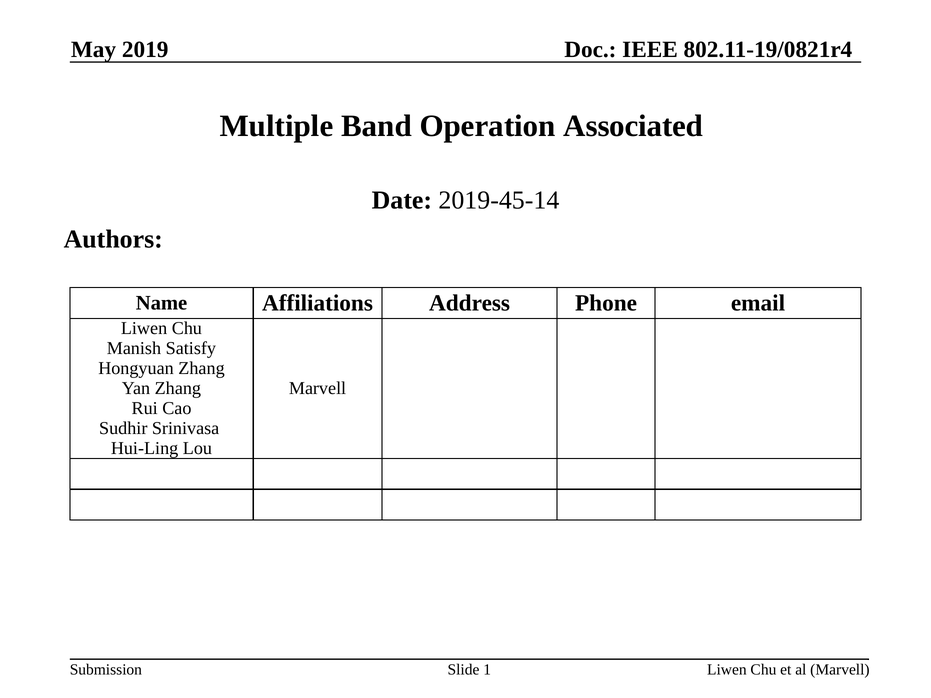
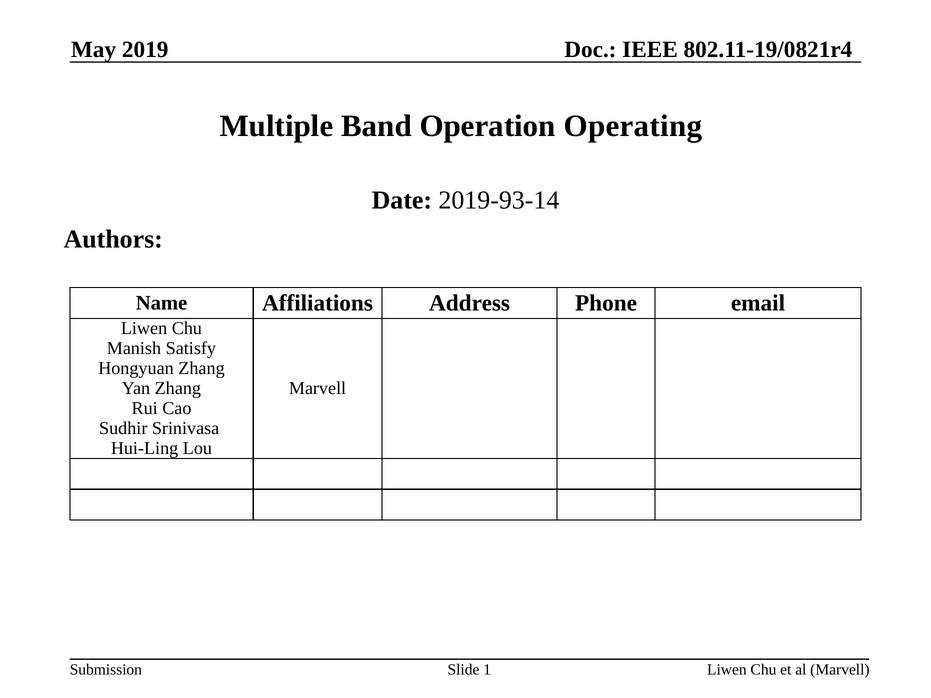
Associated: Associated -> Operating
2019-45-14: 2019-45-14 -> 2019-93-14
